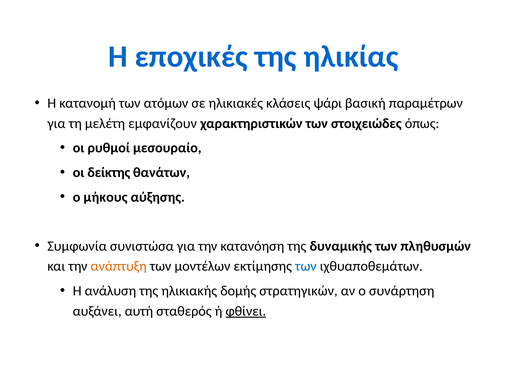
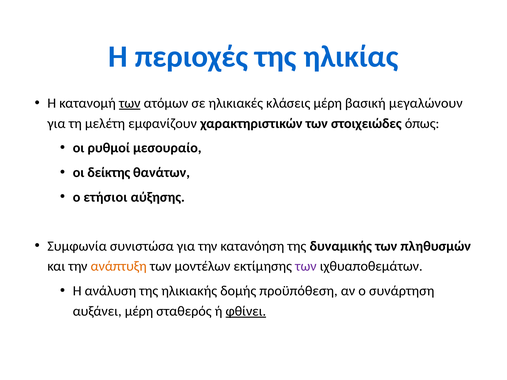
εποχικές: εποχικές -> περιοχές
των at (130, 103) underline: none -> present
κλάσεις ψάρι: ψάρι -> μέρη
παραμέτρων: παραμέτρων -> μεγαλώνουν
μήκους: μήκους -> ετήσιοι
των at (306, 267) colour: blue -> purple
στρατηγικών: στρατηγικών -> προϋπόθεση
αυξάνει αυτή: αυτή -> μέρη
